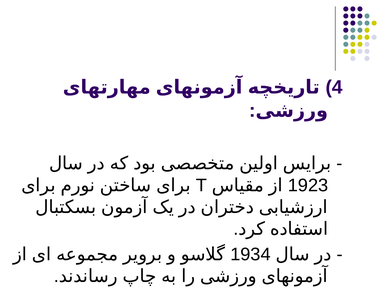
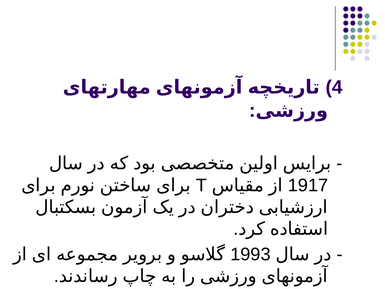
1923: 1923 -> 1917
1934: 1934 -> 1993
